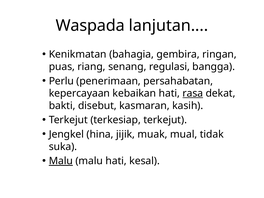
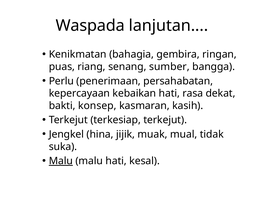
regulasi: regulasi -> sumber
rasa underline: present -> none
disebut: disebut -> konsep
